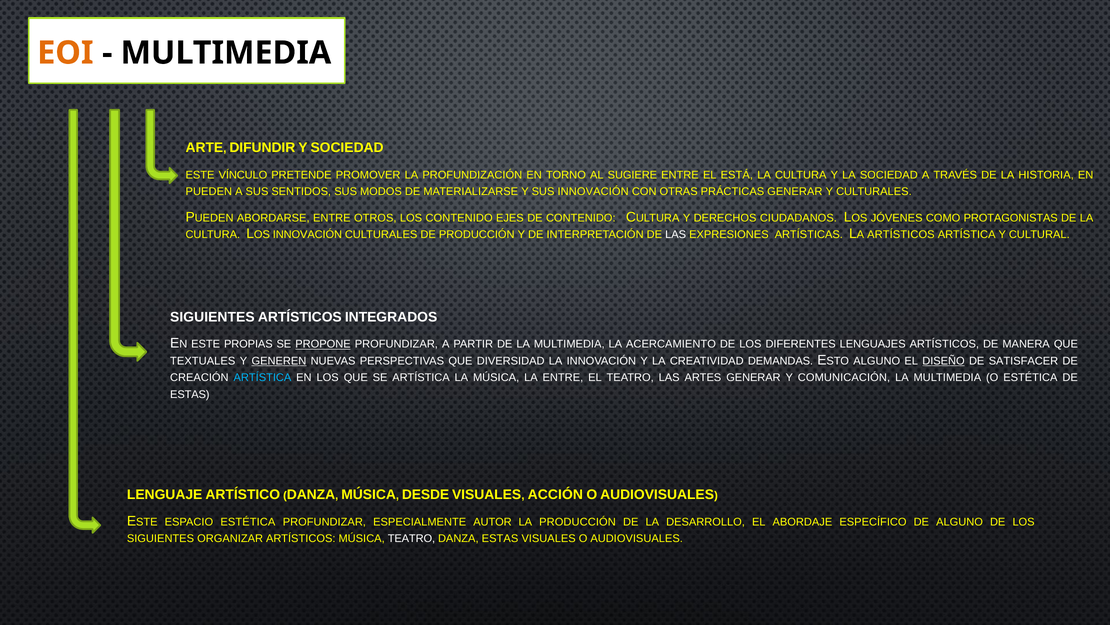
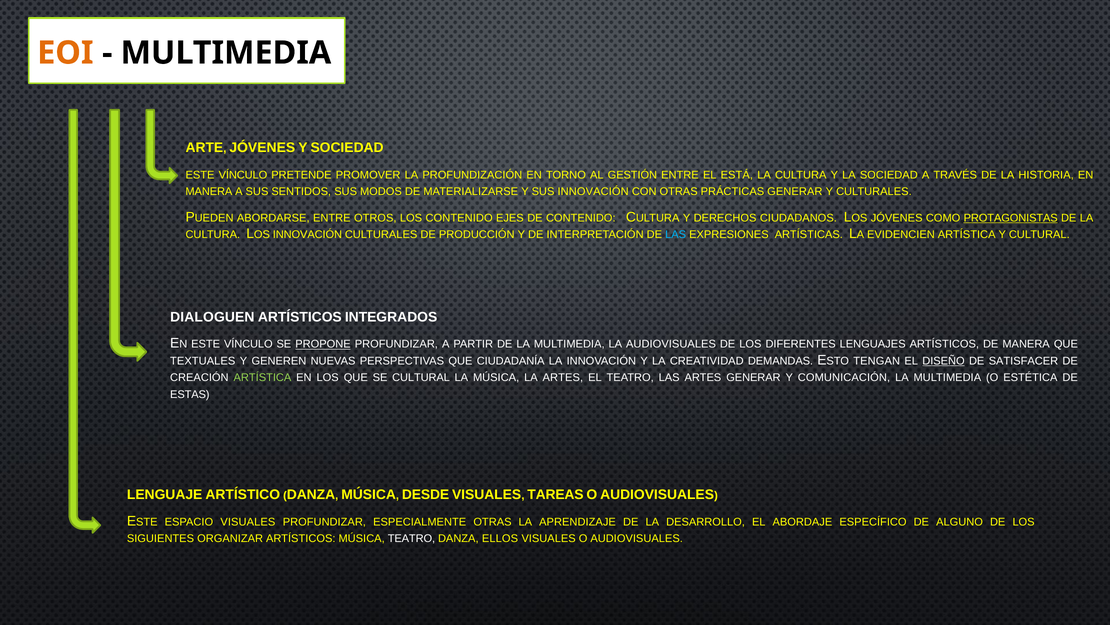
ARTE DIFUNDIR: DIFUNDIR -> JÓVENES
SUGIERE: SUGIERE -> GESTIÓN
PUEDEN at (209, 191): PUEDEN -> MANERA
PROTAGONISTAS underline: none -> present
LAS at (676, 235) colour: white -> light blue
LA ARTÍSTICOS: ARTÍSTICOS -> EVIDENCIEN
SIGUIENTES at (212, 317): SIGUIENTES -> DIALOGUEN
EN ESTE PROPIAS: PROPIAS -> VÍNCULO
LA ACERCAMIENTO: ACERCAMIENTO -> AUDIOVISUALES
GENEREN underline: present -> none
DIVERSIDAD: DIVERSIDAD -> CIUDADANÍA
ESTO ALGUNO: ALGUNO -> TENGAN
ARTÍSTICA at (262, 377) colour: light blue -> light green
SE ARTÍSTICA: ARTÍSTICA -> CULTURAL
LA ENTRE: ENTRE -> ARTES
ACCIÓN: ACCIÓN -> TAREAS
ESPACIO ESTÉTICA: ESTÉTICA -> VISUALES
ESPECIALMENTE AUTOR: AUTOR -> OTRAS
LA PRODUCCIÓN: PRODUCCIÓN -> APRENDIZAJE
DANZA ESTAS: ESTAS -> ELLOS
